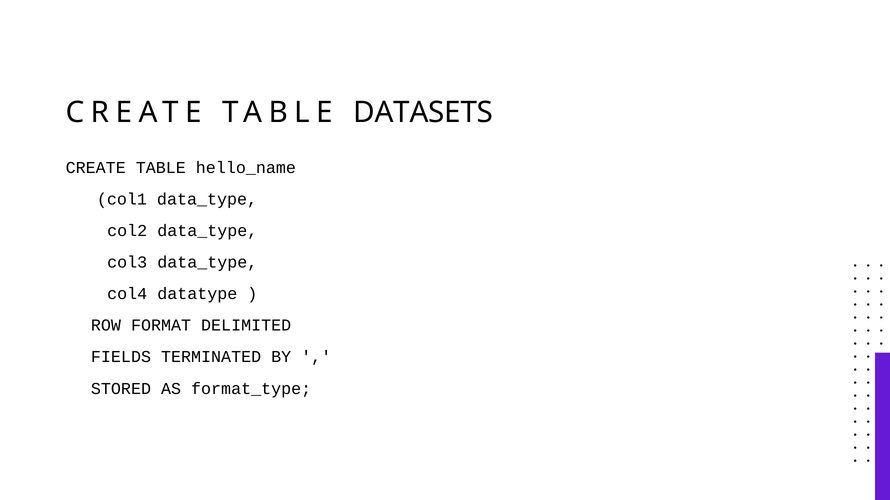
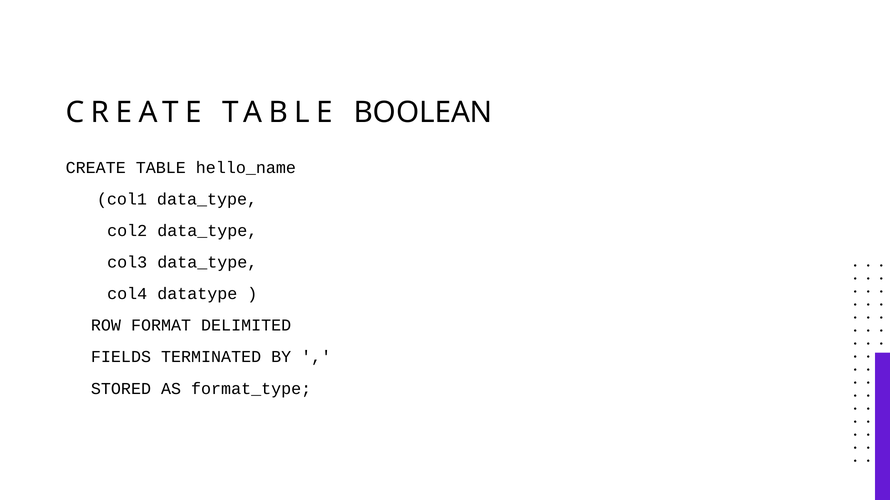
DATASETS: DATASETS -> BOOLEAN
